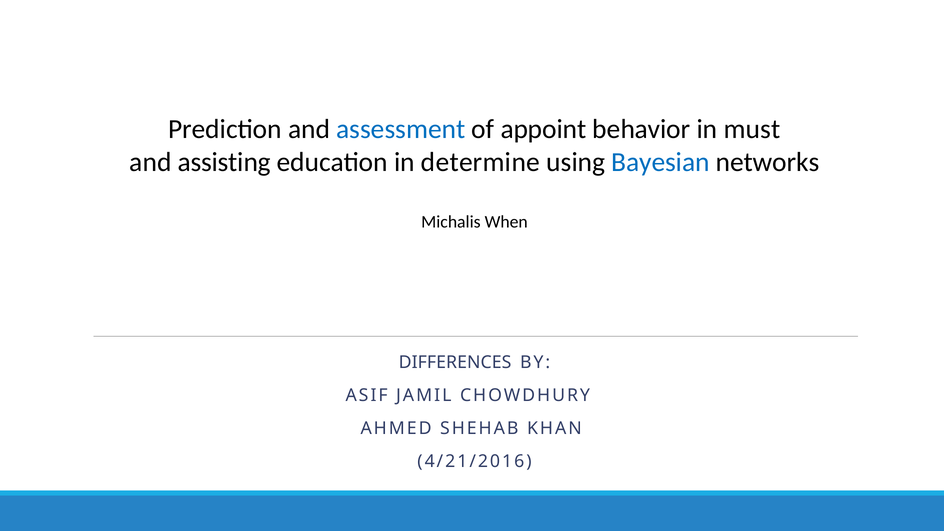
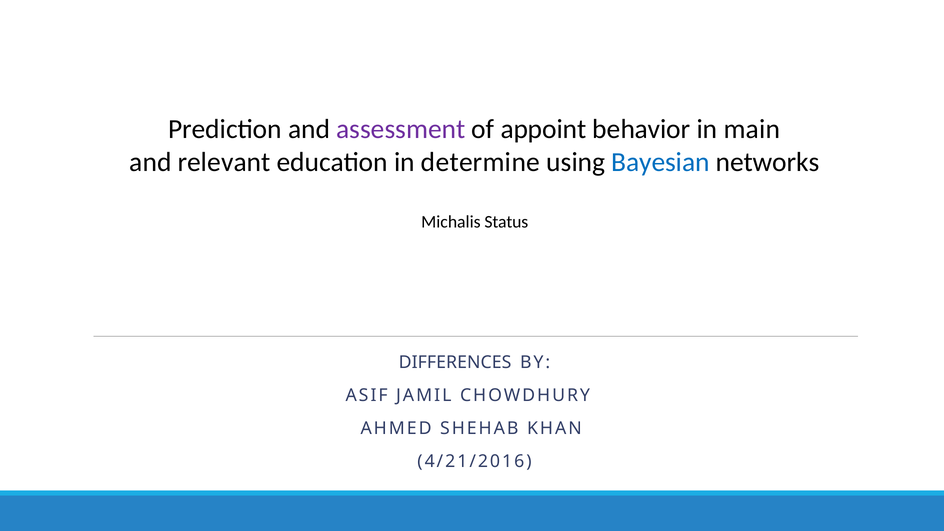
assessment colour: blue -> purple
must: must -> main
assisting: assisting -> relevant
When: When -> Status
